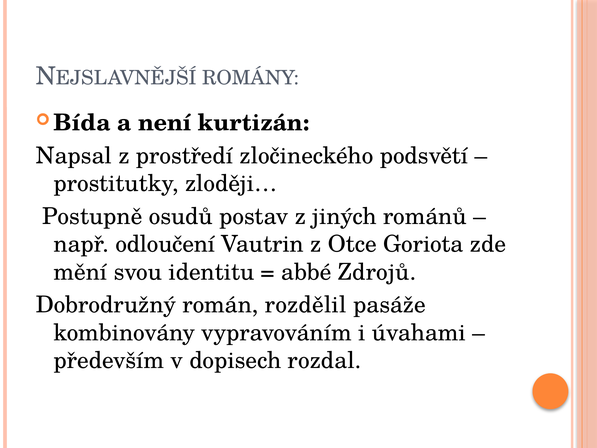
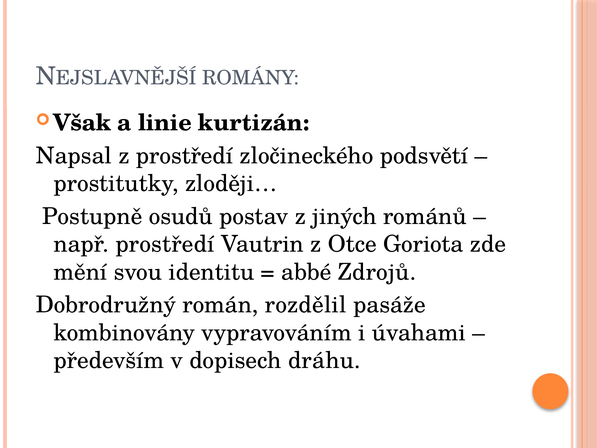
Bída: Bída -> Však
není: není -> linie
např odloučení: odloučení -> prostředí
rozdal: rozdal -> dráhu
